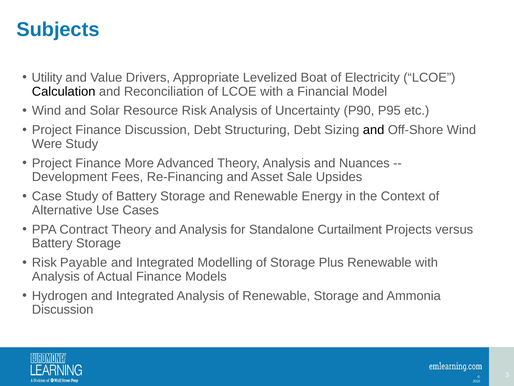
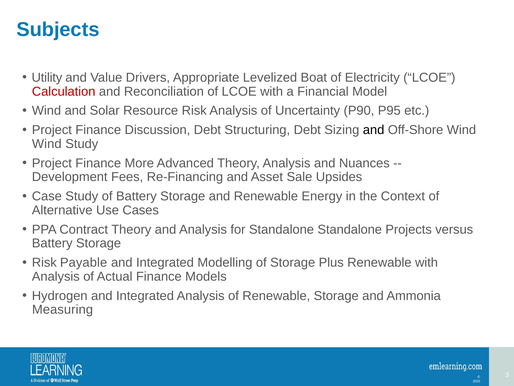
Calculation colour: black -> red
Were at (47, 144): Were -> Wind
Standalone Curtailment: Curtailment -> Standalone
Discussion at (63, 309): Discussion -> Measuring
